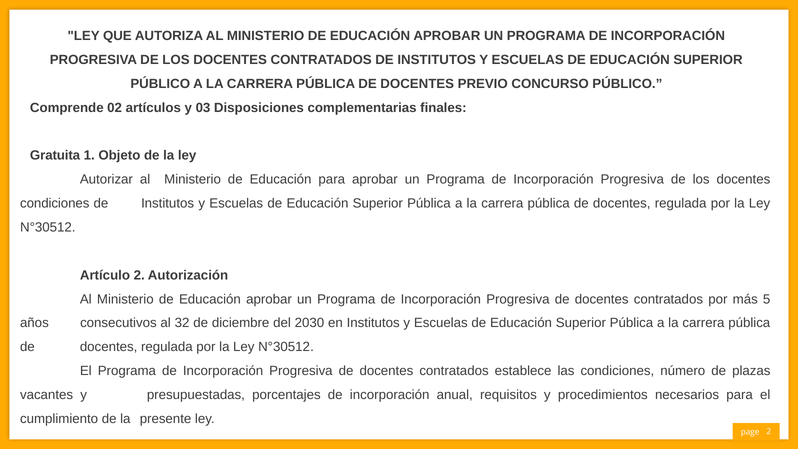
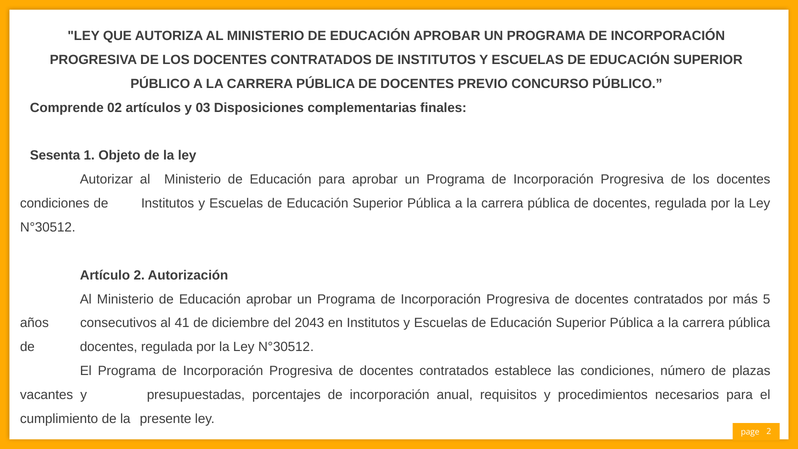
Gratuita: Gratuita -> Sesenta
32: 32 -> 41
2030: 2030 -> 2043
